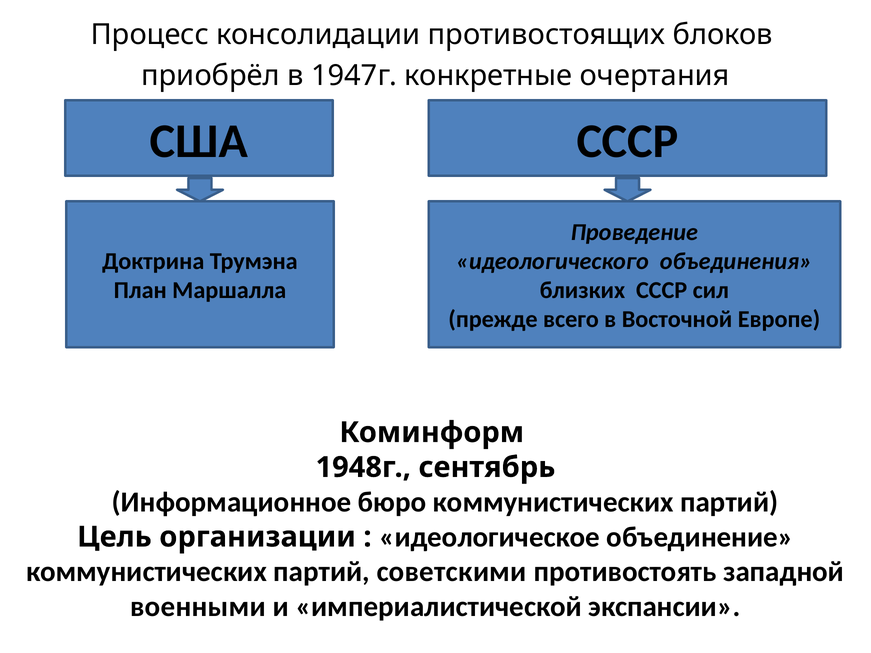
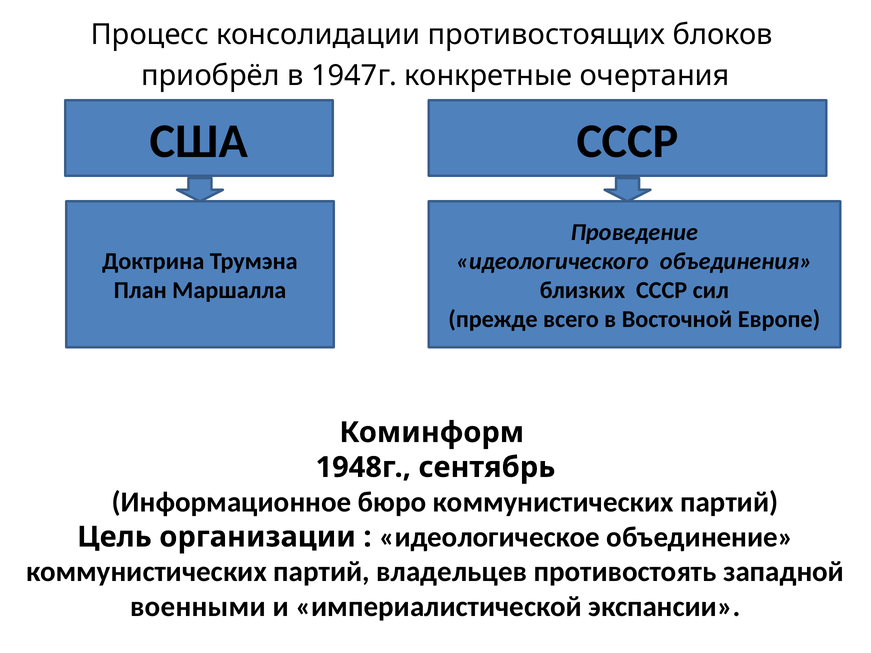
советскими: советскими -> владельцев
